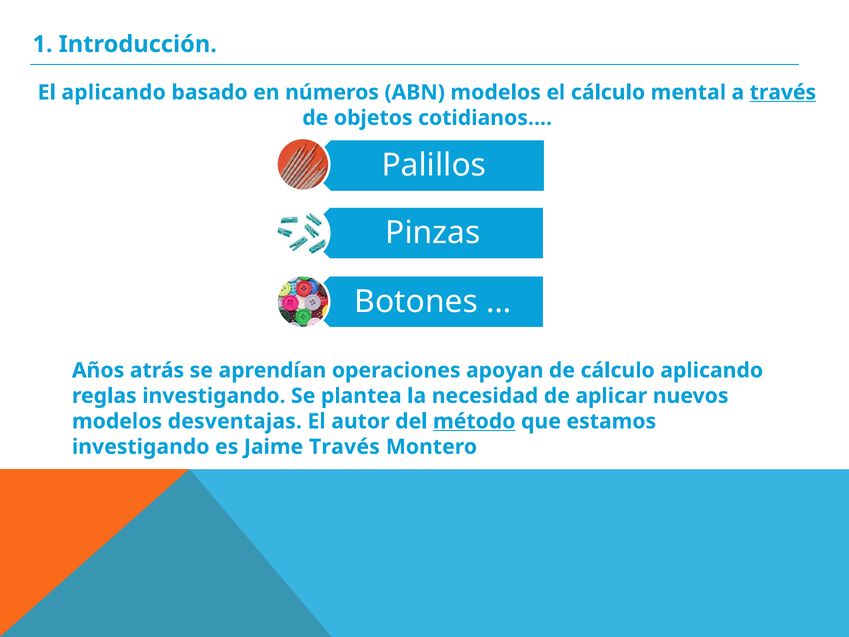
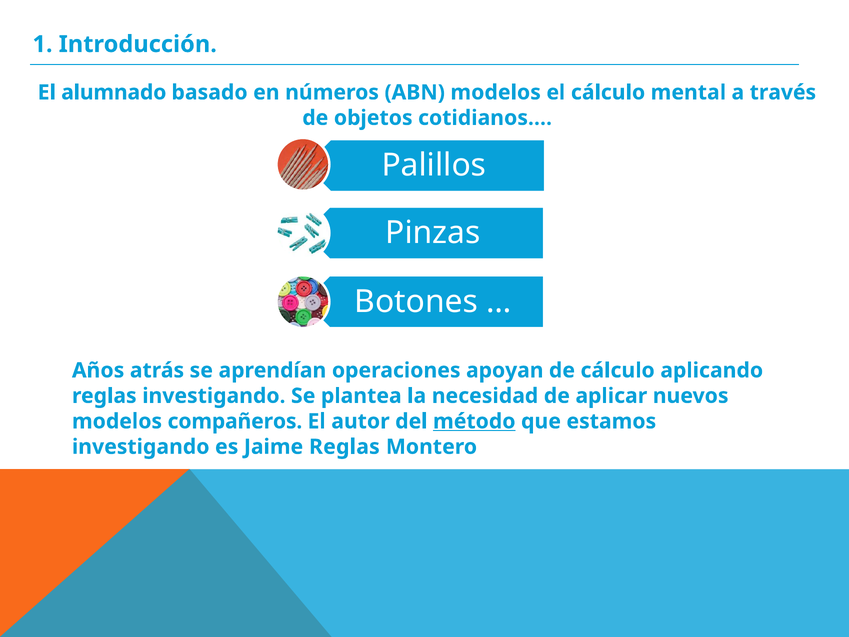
El aplicando: aplicando -> alumnado
través at (783, 92) underline: present -> none
desventajas: desventajas -> compañeros
Jaime Través: Través -> Reglas
